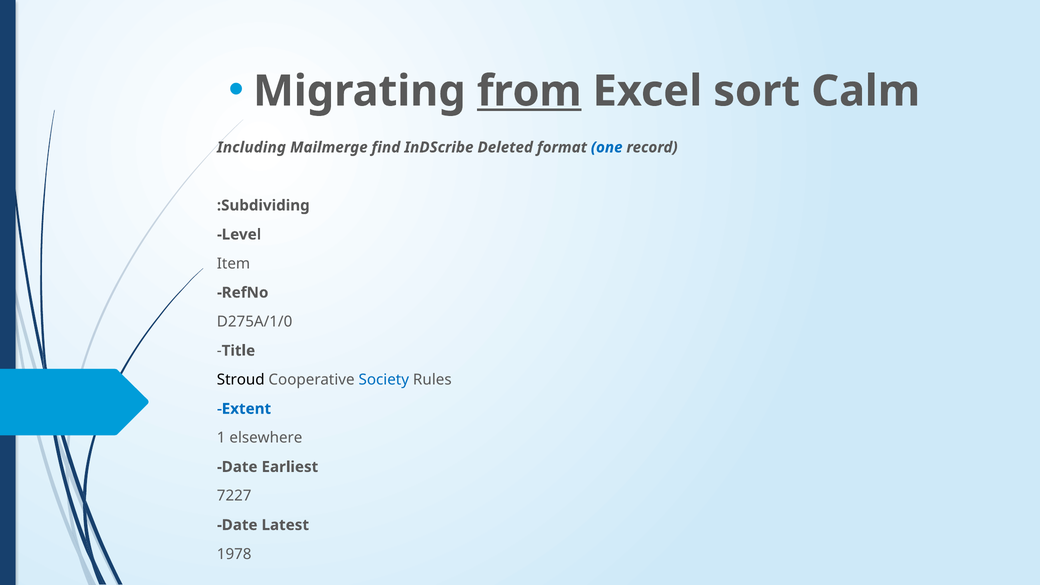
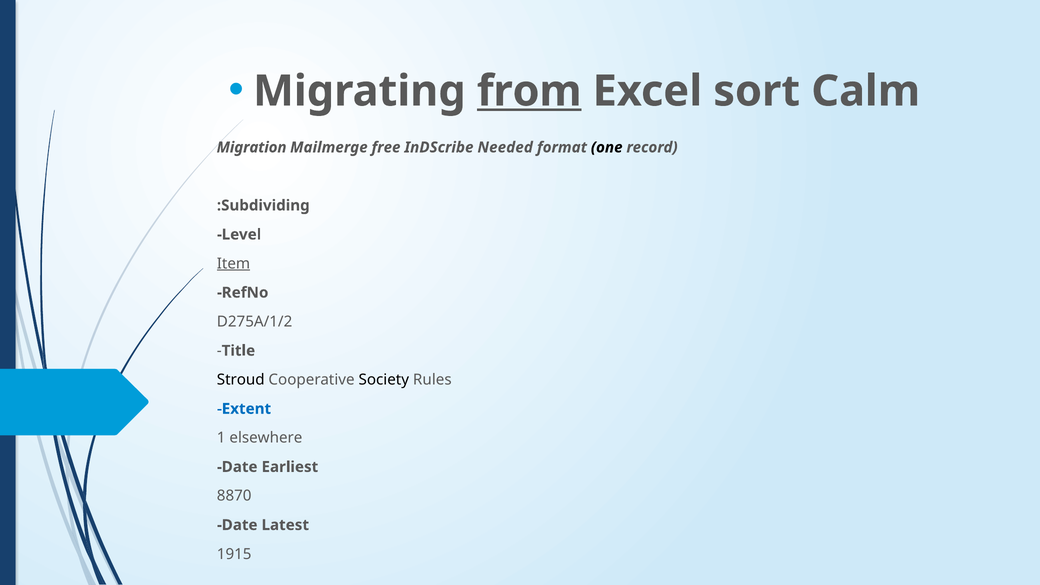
Including: Including -> Migration
find: find -> free
Deleted: Deleted -> Needed
one colour: blue -> black
Item underline: none -> present
D275A/1/0: D275A/1/0 -> D275A/1/2
Society colour: blue -> black
7227: 7227 -> 8870
1978: 1978 -> 1915
